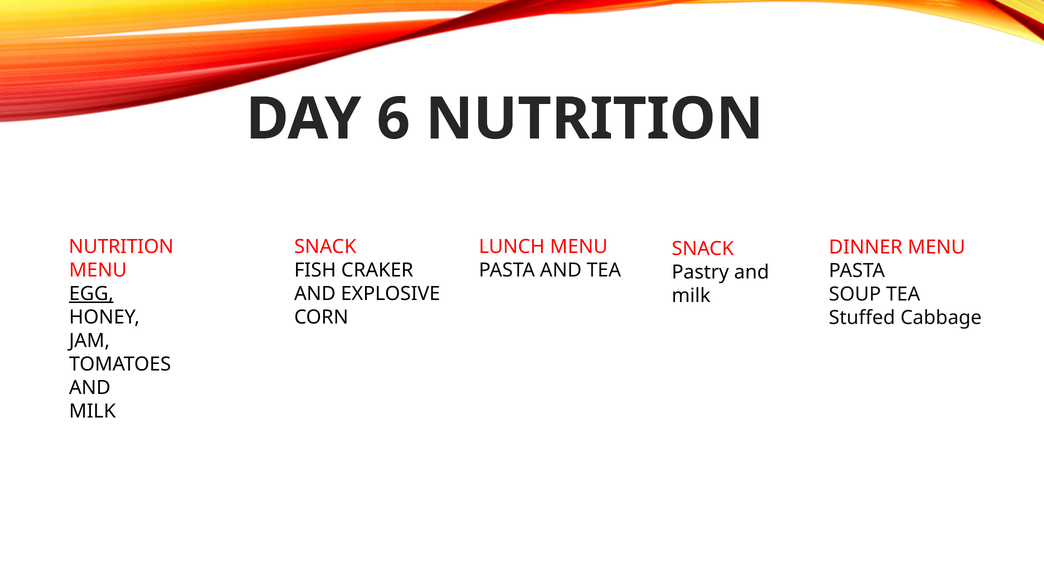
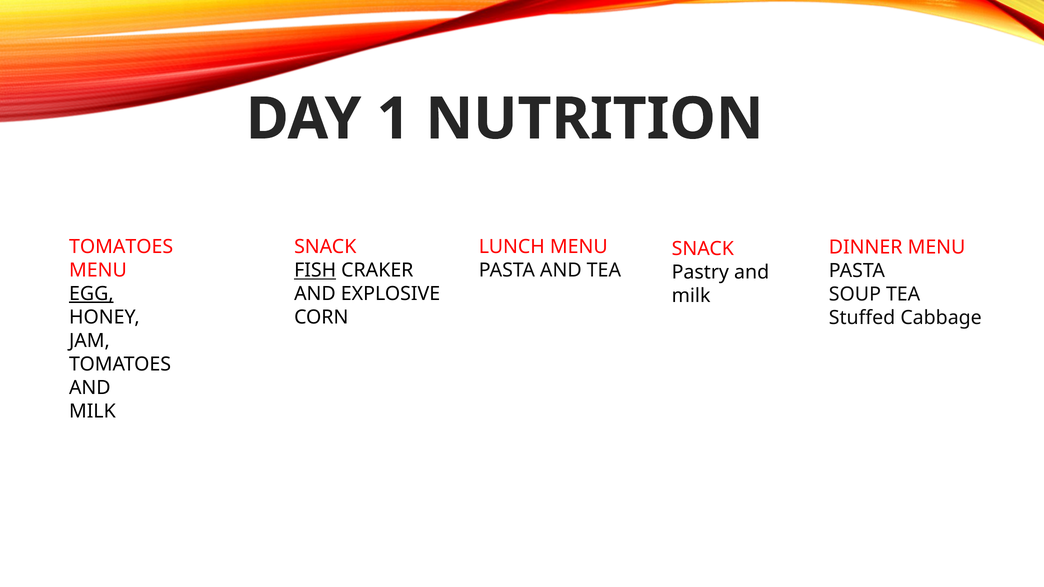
6: 6 -> 1
NUTRITION at (121, 247): NUTRITION -> TOMATOES
FISH underline: none -> present
